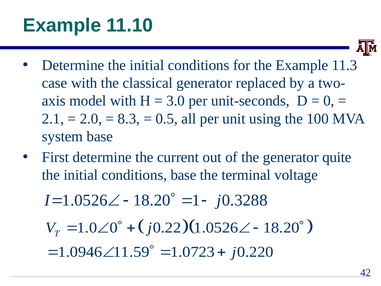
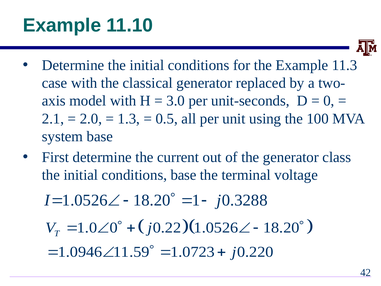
8.3: 8.3 -> 1.3
quite: quite -> class
